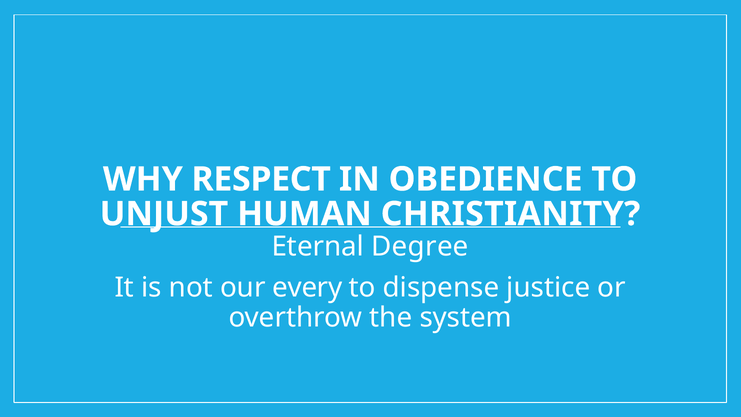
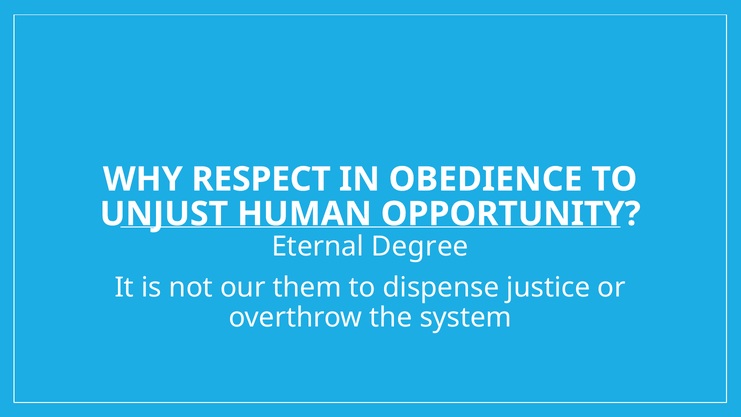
CHRISTIANITY: CHRISTIANITY -> OPPORTUNITY
every: every -> them
